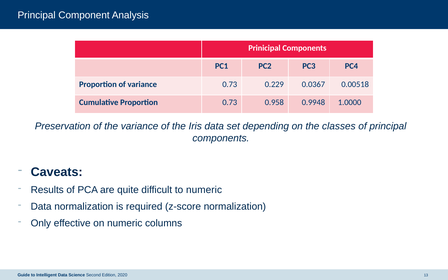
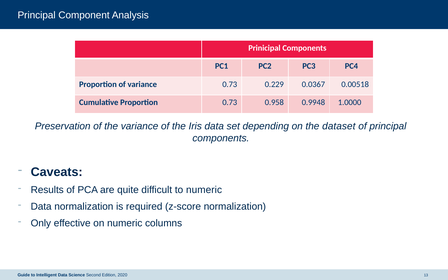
classes: classes -> dataset
